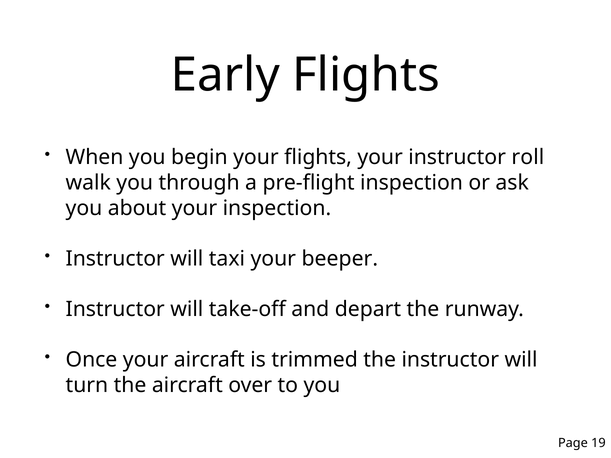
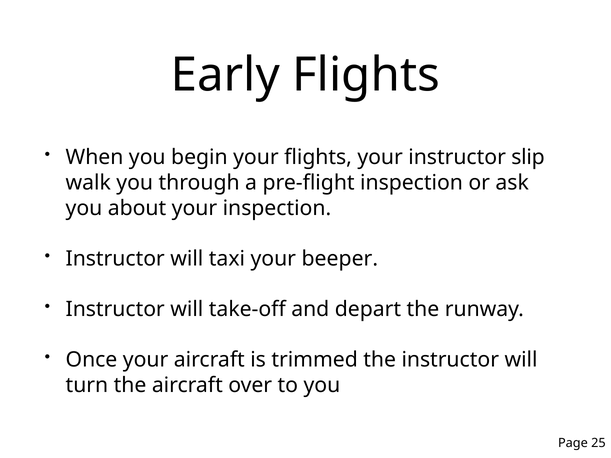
roll: roll -> slip
19: 19 -> 25
